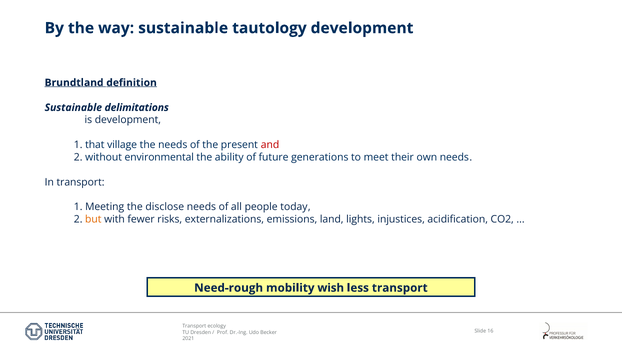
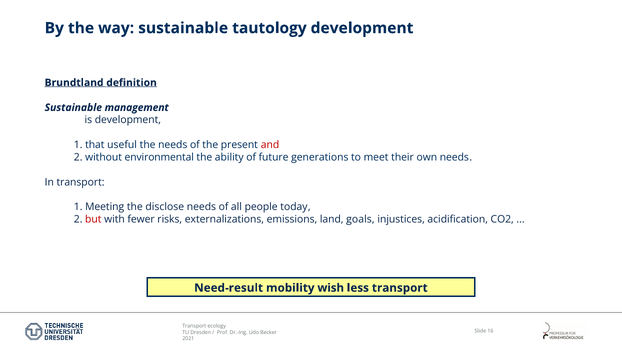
delimitations: delimitations -> management
village: village -> useful
but colour: orange -> red
lights: lights -> goals
Need-rough: Need-rough -> Need-result
